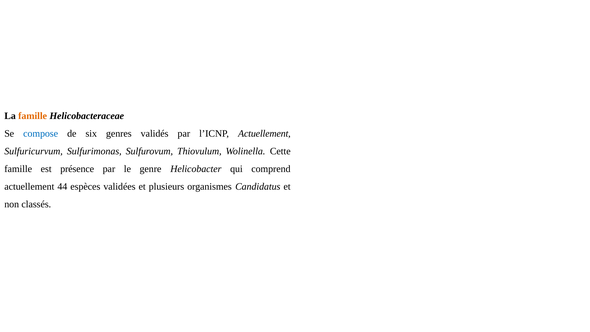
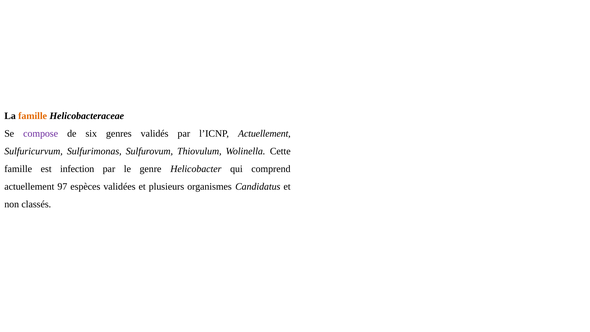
compose colour: blue -> purple
présence: présence -> infection
44: 44 -> 97
